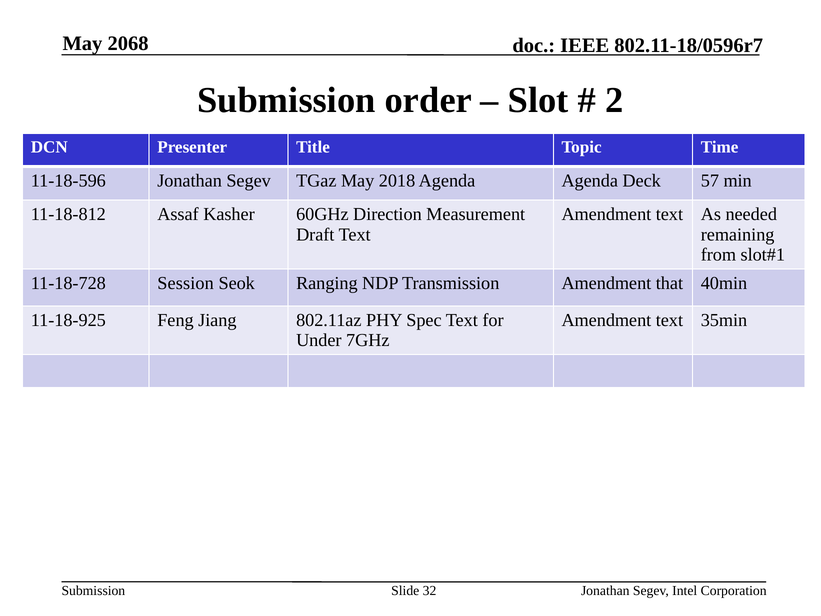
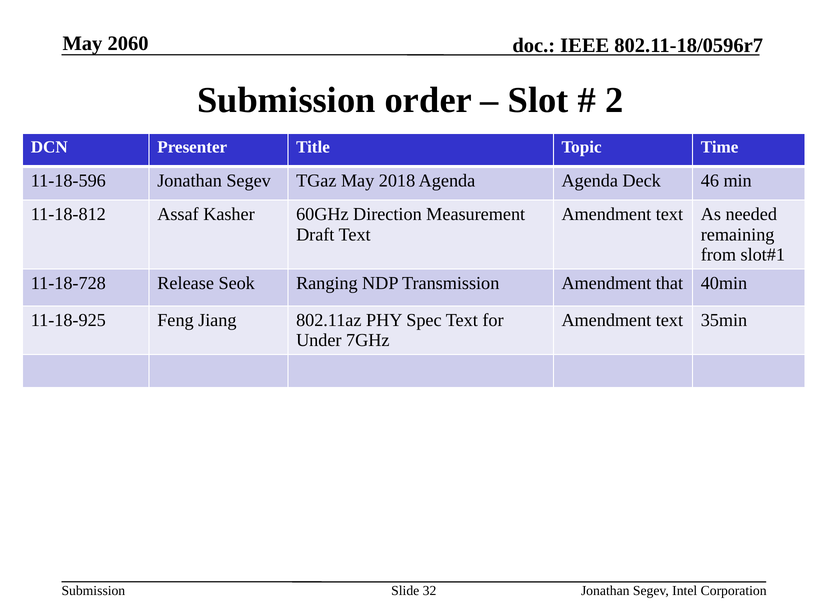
2068: 2068 -> 2060
57: 57 -> 46
Session: Session -> Release
